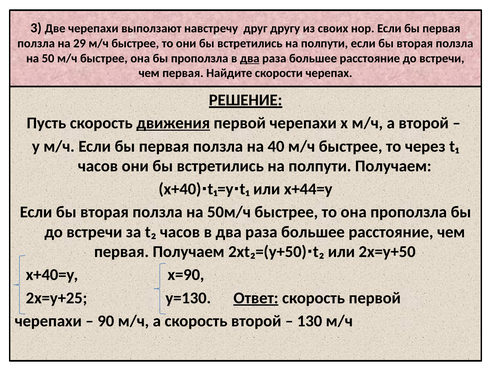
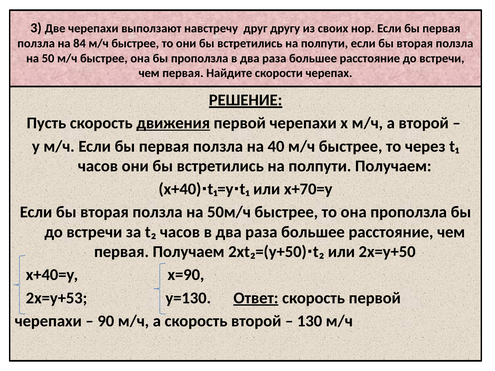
29: 29 -> 84
два at (250, 58) underline: present -> none
х+44=у: х+44=у -> х+70=у
2х=у+25: 2х=у+25 -> 2х=у+53
